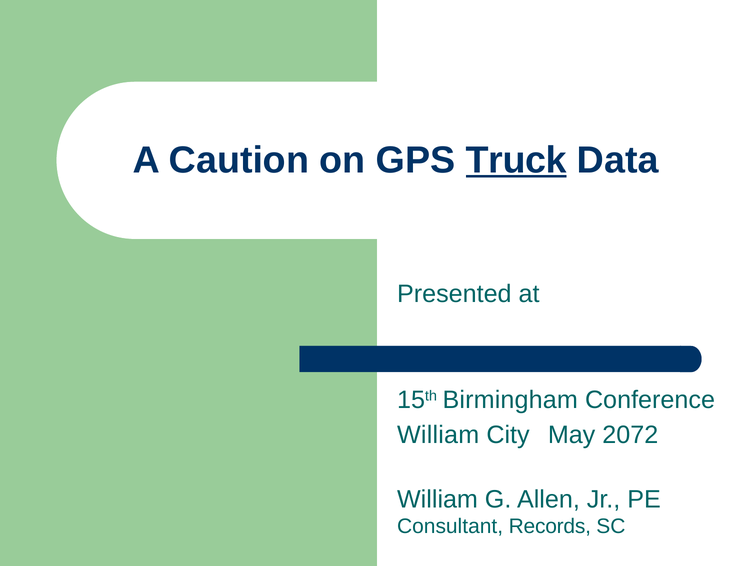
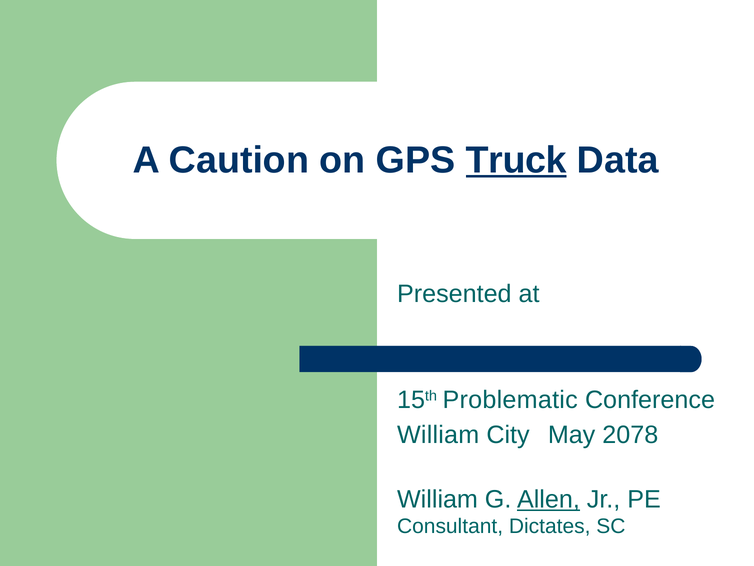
Birmingham: Birmingham -> Problematic
2072: 2072 -> 2078
Allen underline: none -> present
Records: Records -> Dictates
